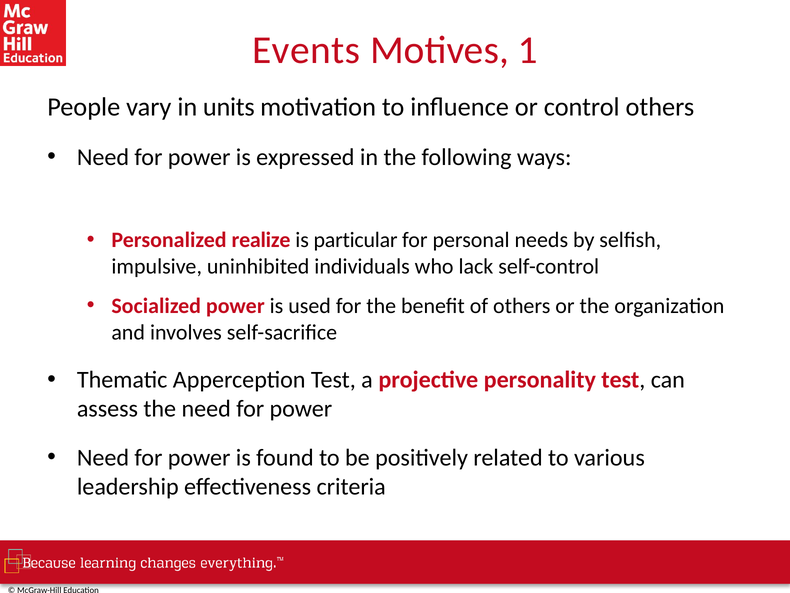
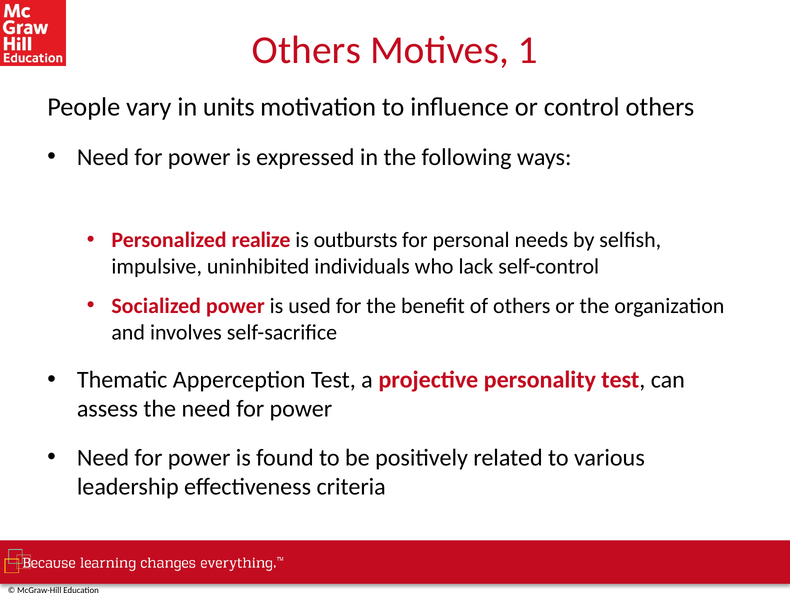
Events at (306, 50): Events -> Others
particular: particular -> outbursts
